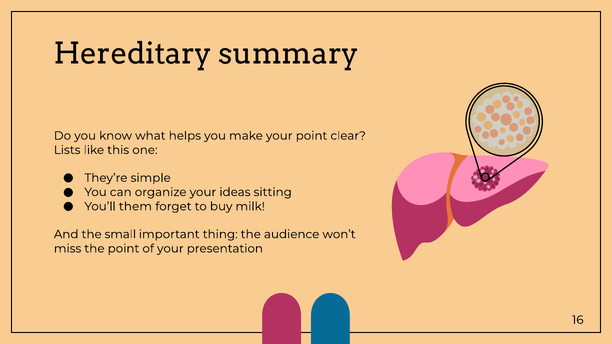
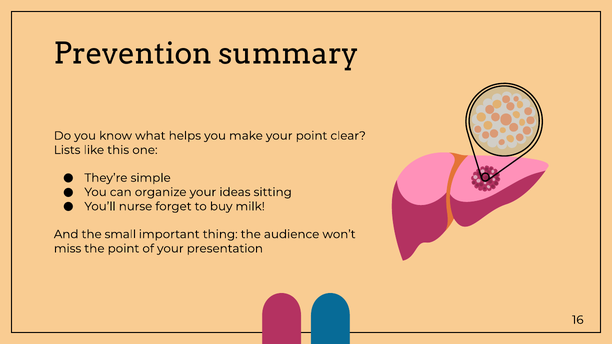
Hereditary: Hereditary -> Prevention
them: them -> nurse
